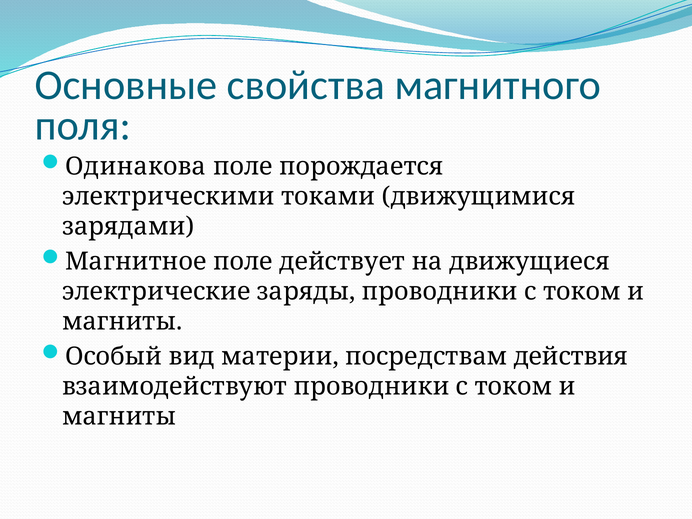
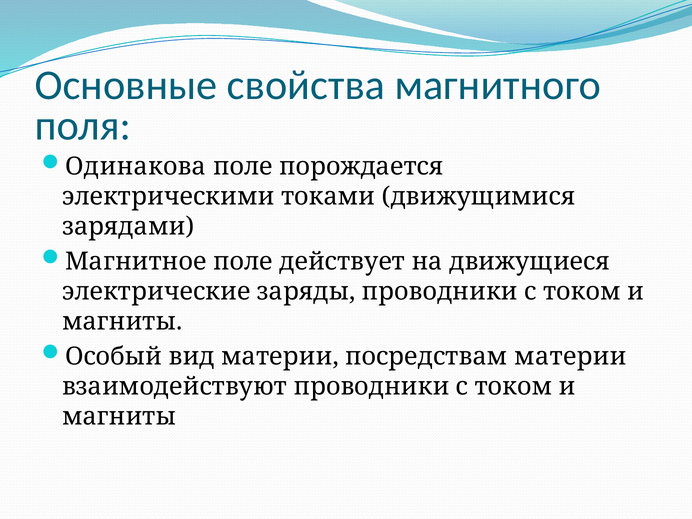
посредствам действия: действия -> материи
